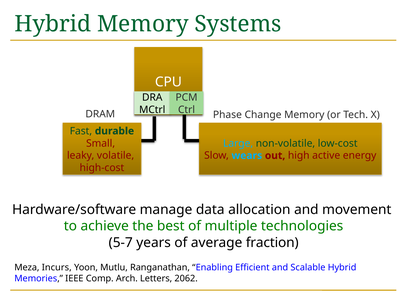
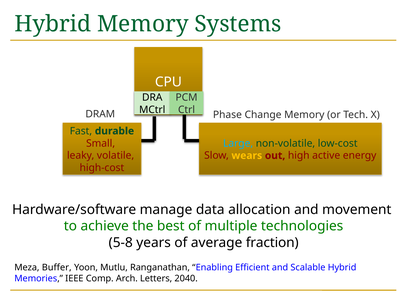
wears colour: light blue -> yellow
5-7: 5-7 -> 5-8
Incurs: Incurs -> Buffer
2062: 2062 -> 2040
